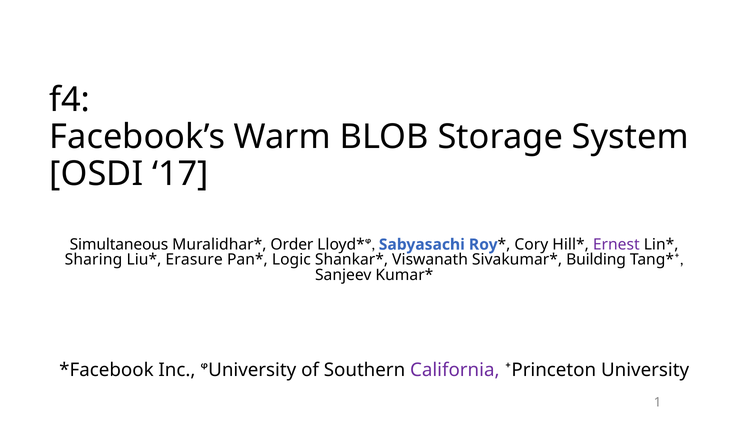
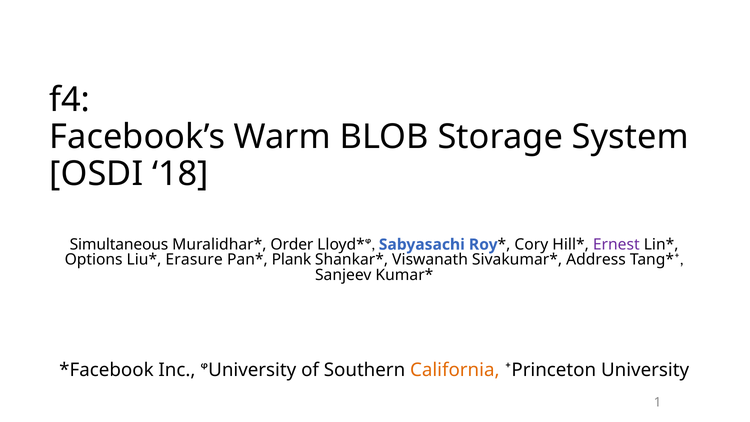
17: 17 -> 18
Sharing: Sharing -> Options
Logic: Logic -> Plank
Building: Building -> Address
California colour: purple -> orange
